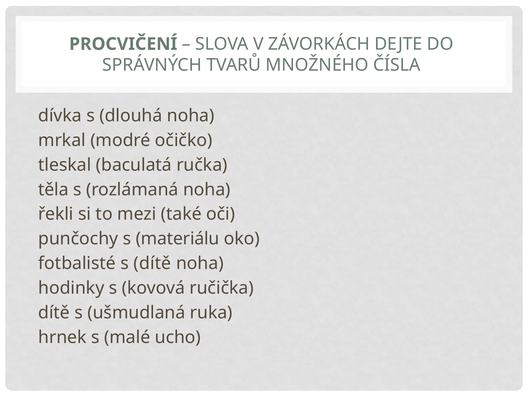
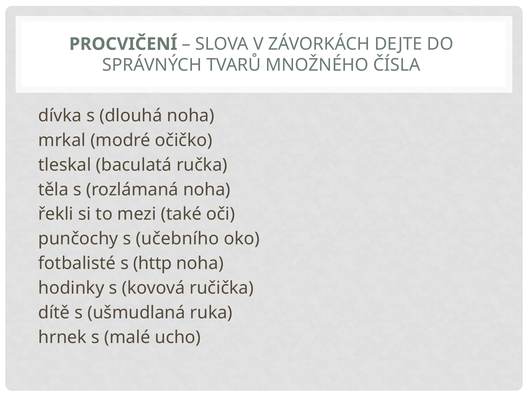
materiálu: materiálu -> učebního
s dítě: dítě -> http
